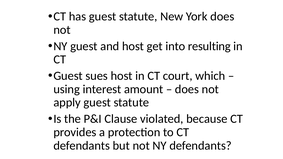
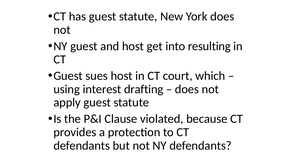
amount: amount -> drafting
